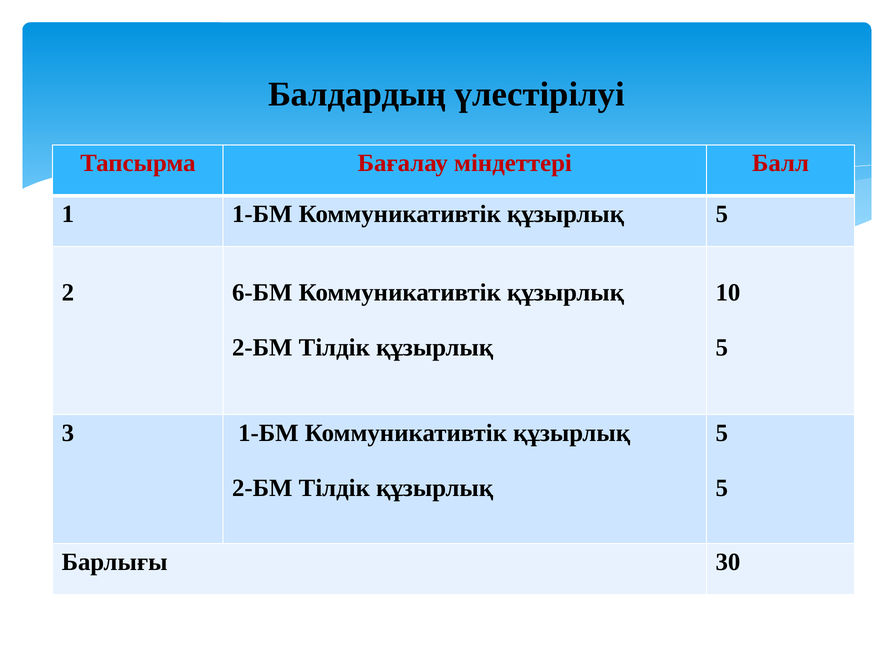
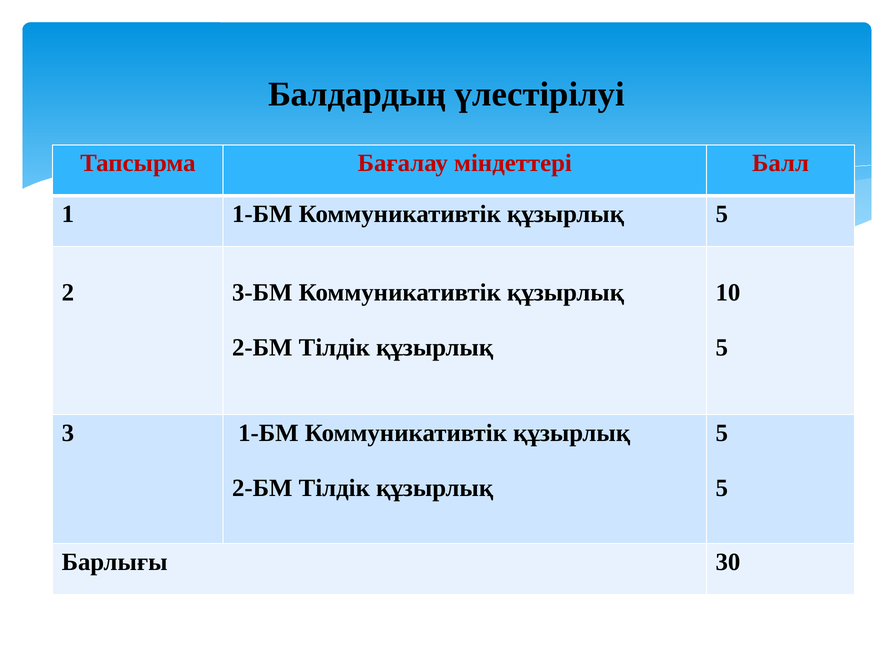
6-БМ: 6-БМ -> 3-БМ
